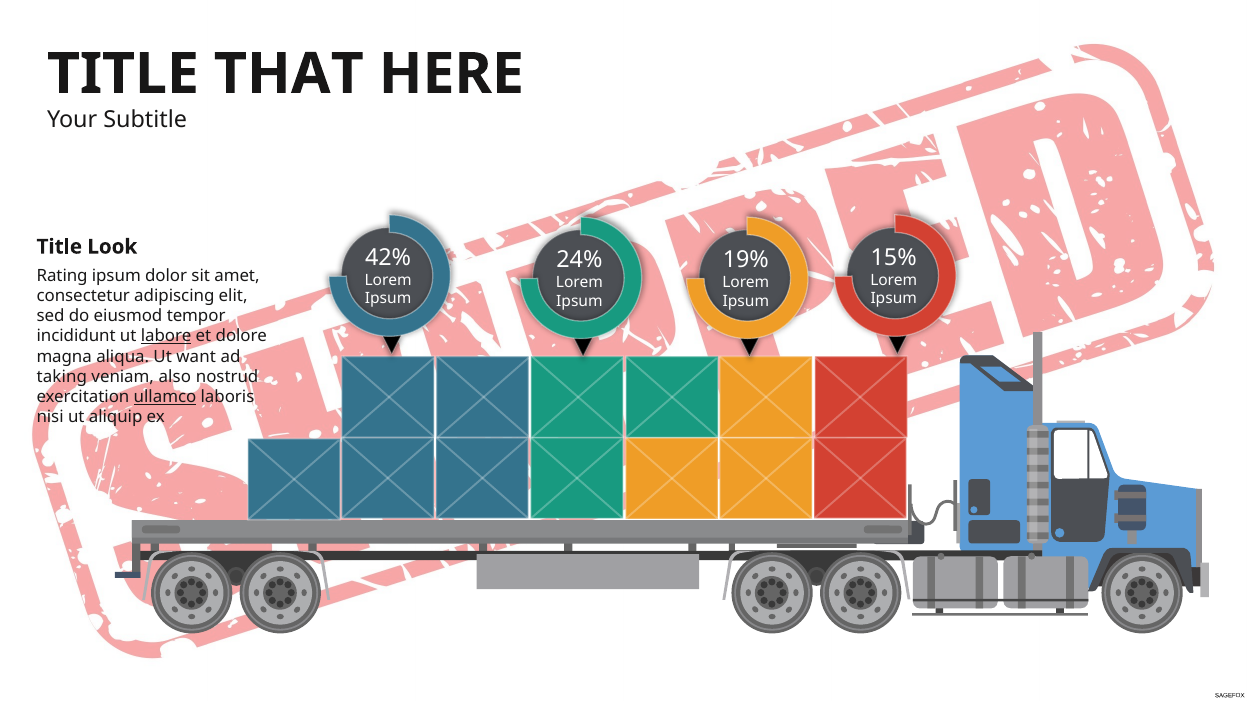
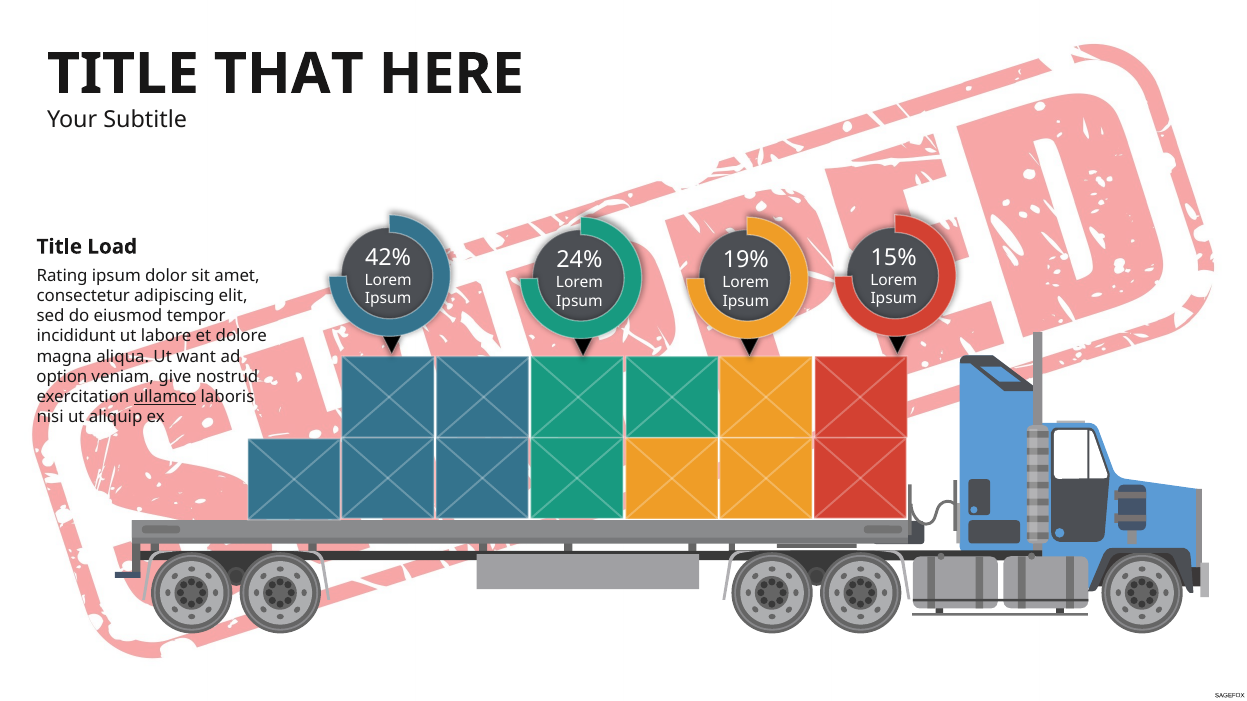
Look: Look -> Load
labore underline: present -> none
taking: taking -> option
also: also -> give
